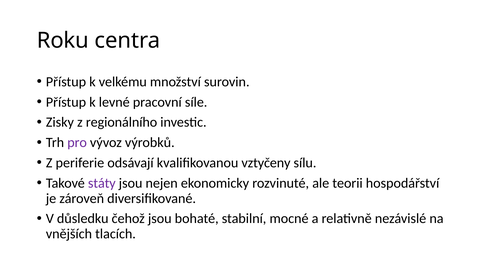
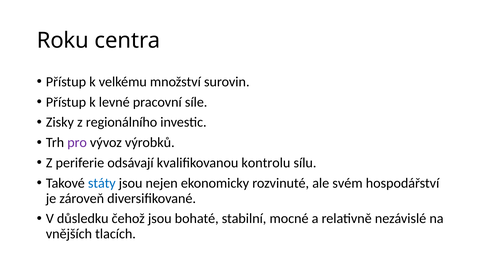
vztyčeny: vztyčeny -> kontrolu
státy colour: purple -> blue
teorii: teorii -> svém
